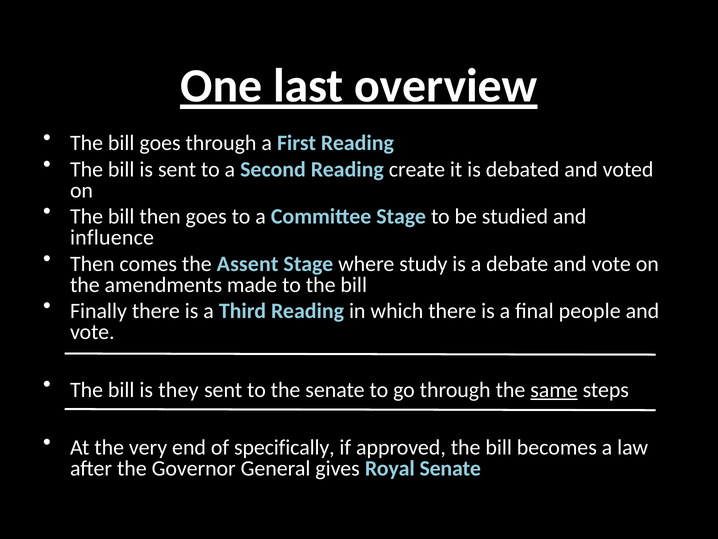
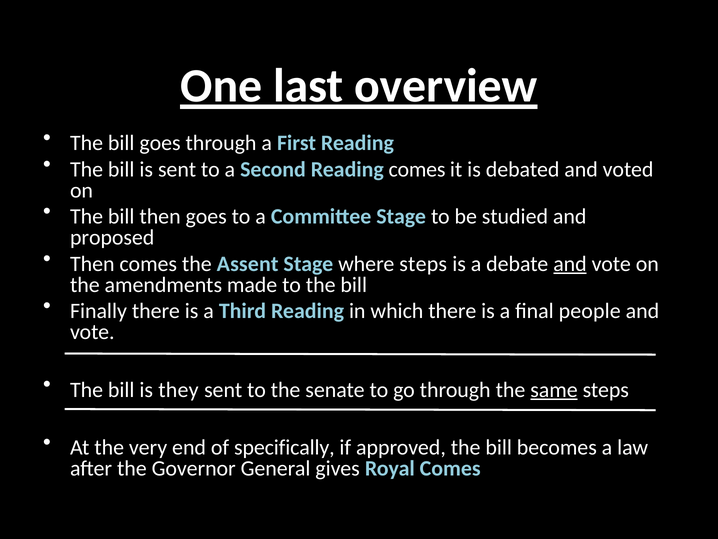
Reading create: create -> comes
influence: influence -> proposed
where study: study -> steps
and at (570, 264) underline: none -> present
Royal Senate: Senate -> Comes
